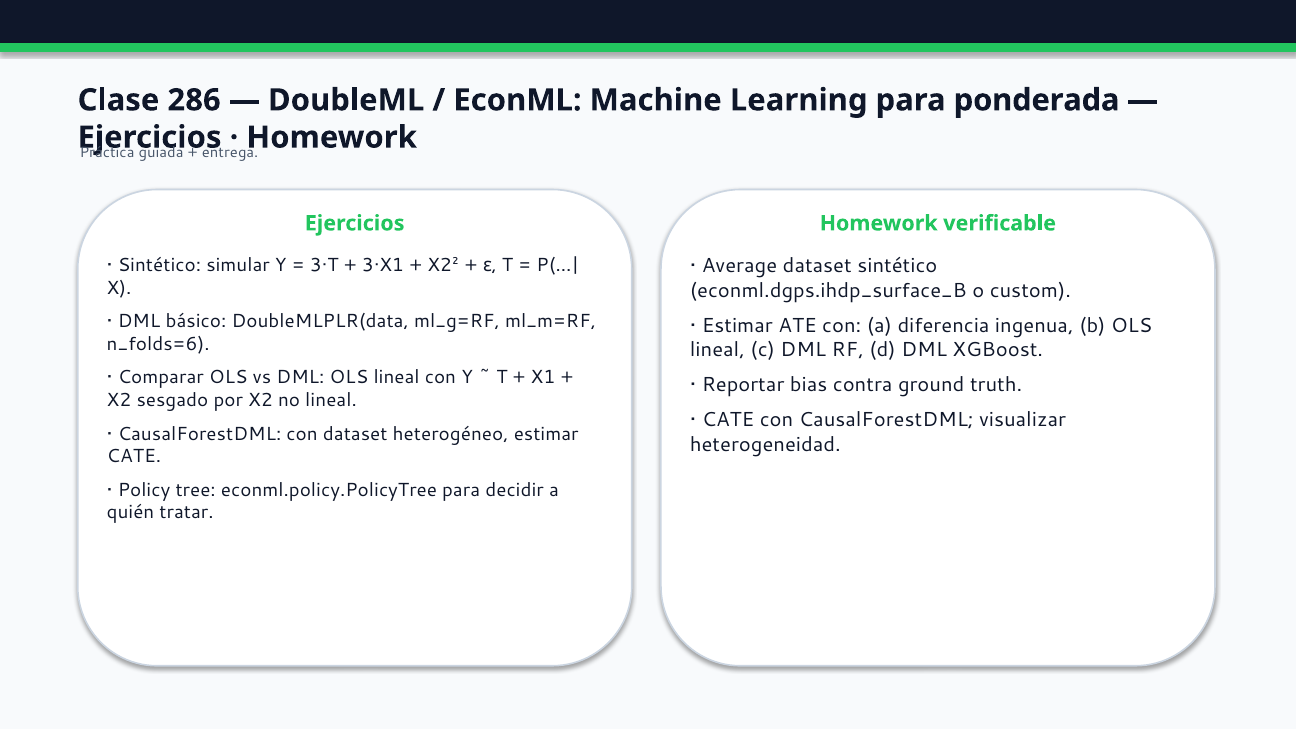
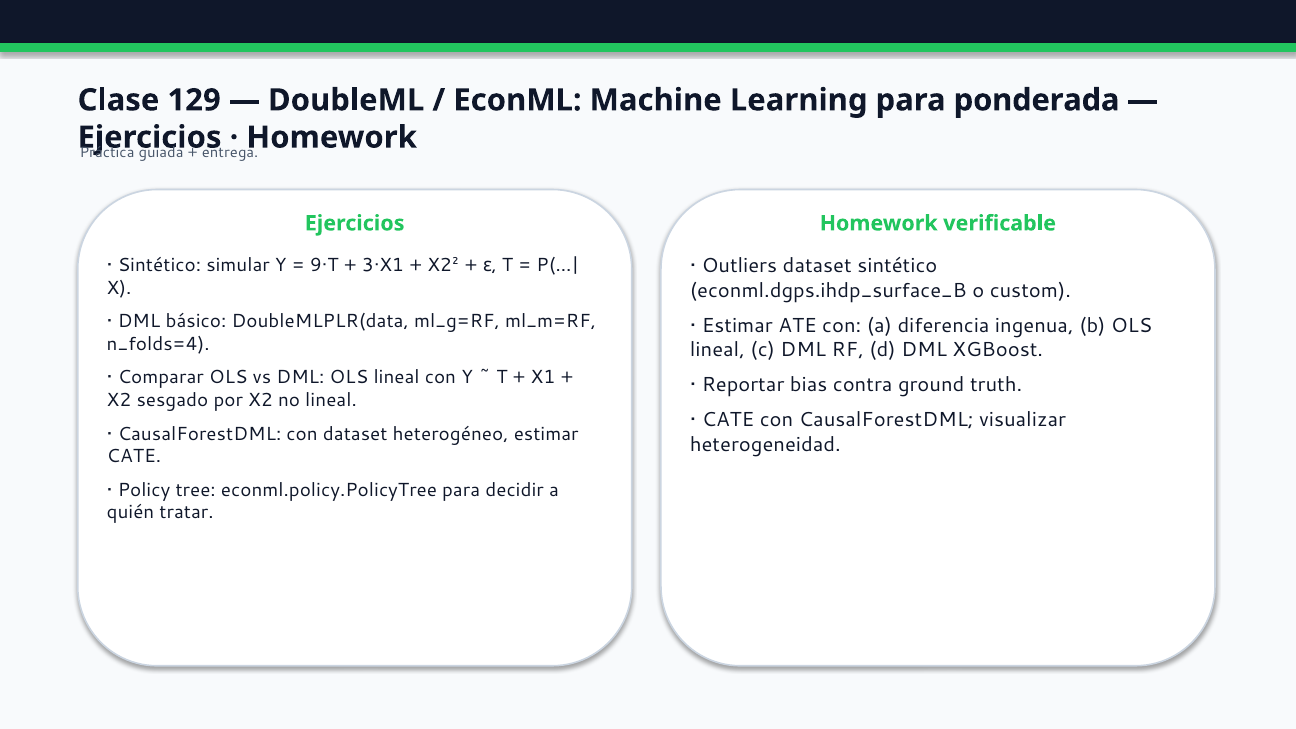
286: 286 -> 129
3·T: 3·T -> 9·T
Average: Average -> Outliers
n_folds=6: n_folds=6 -> n_folds=4
